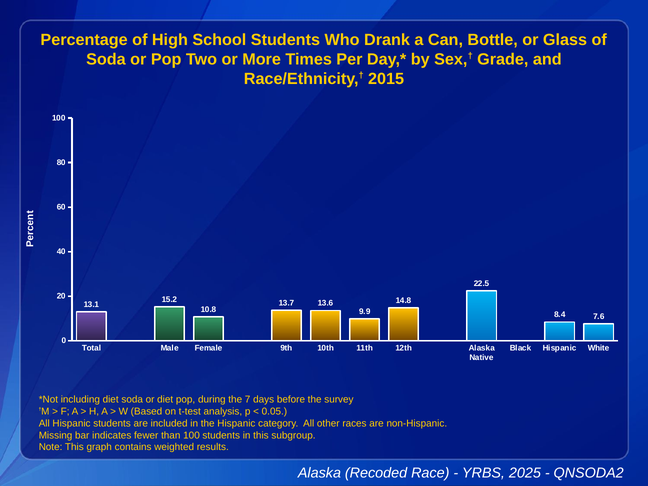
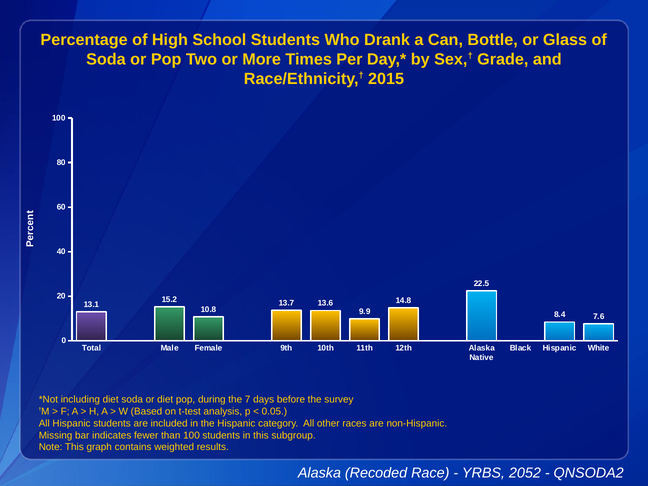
2025: 2025 -> 2052
